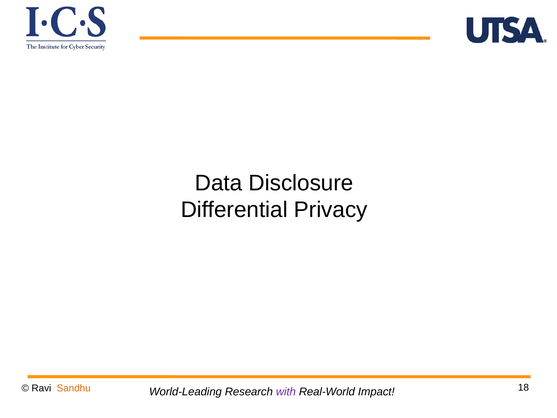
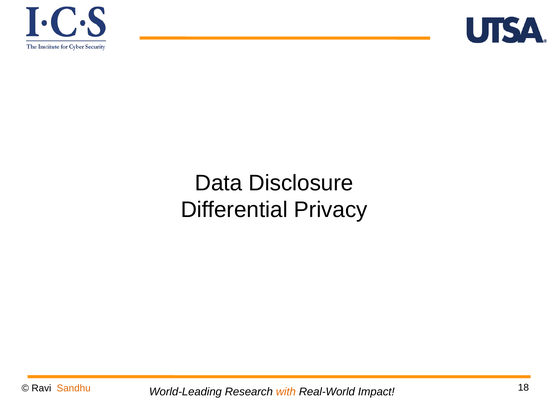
with colour: purple -> orange
